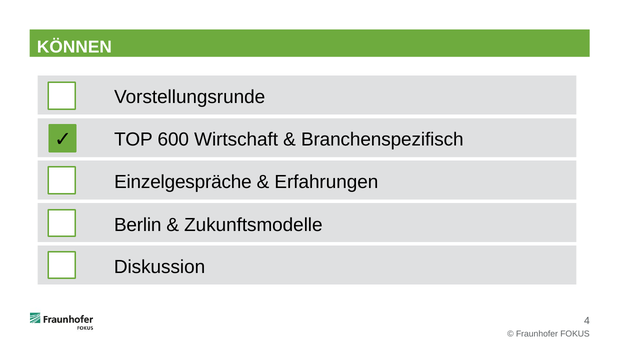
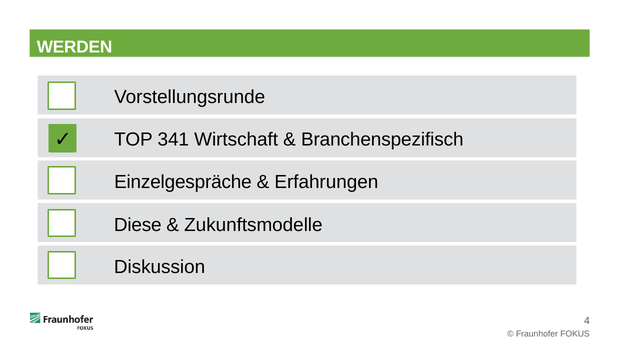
KÖNNEN: KÖNNEN -> WERDEN
600: 600 -> 341
Berlin: Berlin -> Diese
